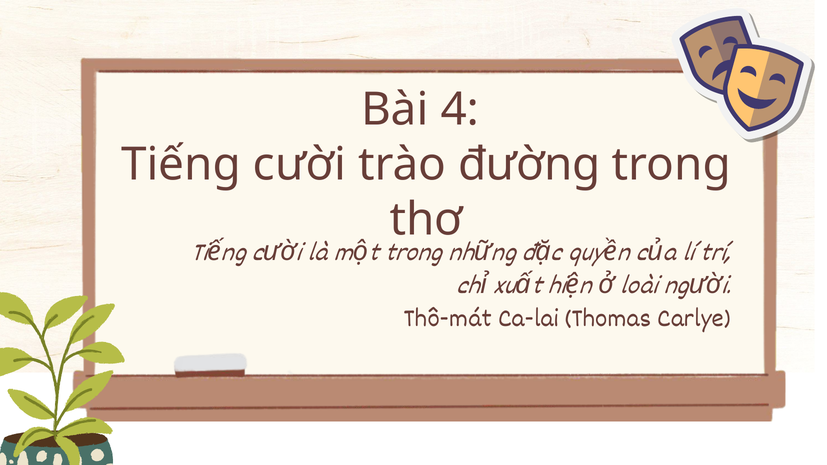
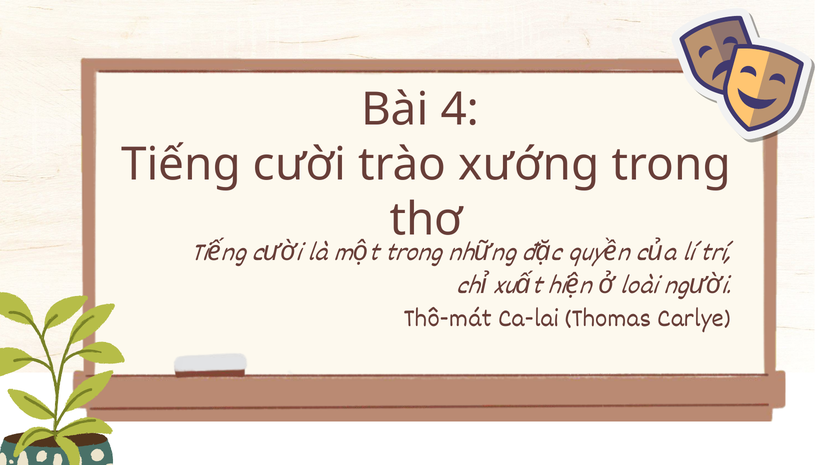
đường: đường -> xướng
